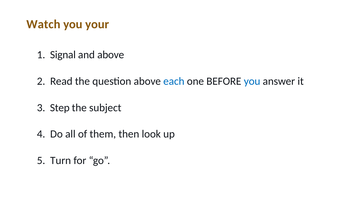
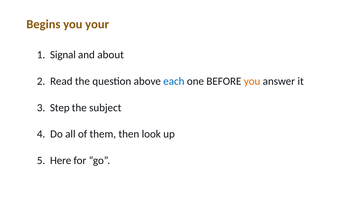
Watch: Watch -> Begins
and above: above -> about
you at (252, 81) colour: blue -> orange
Turn: Turn -> Here
